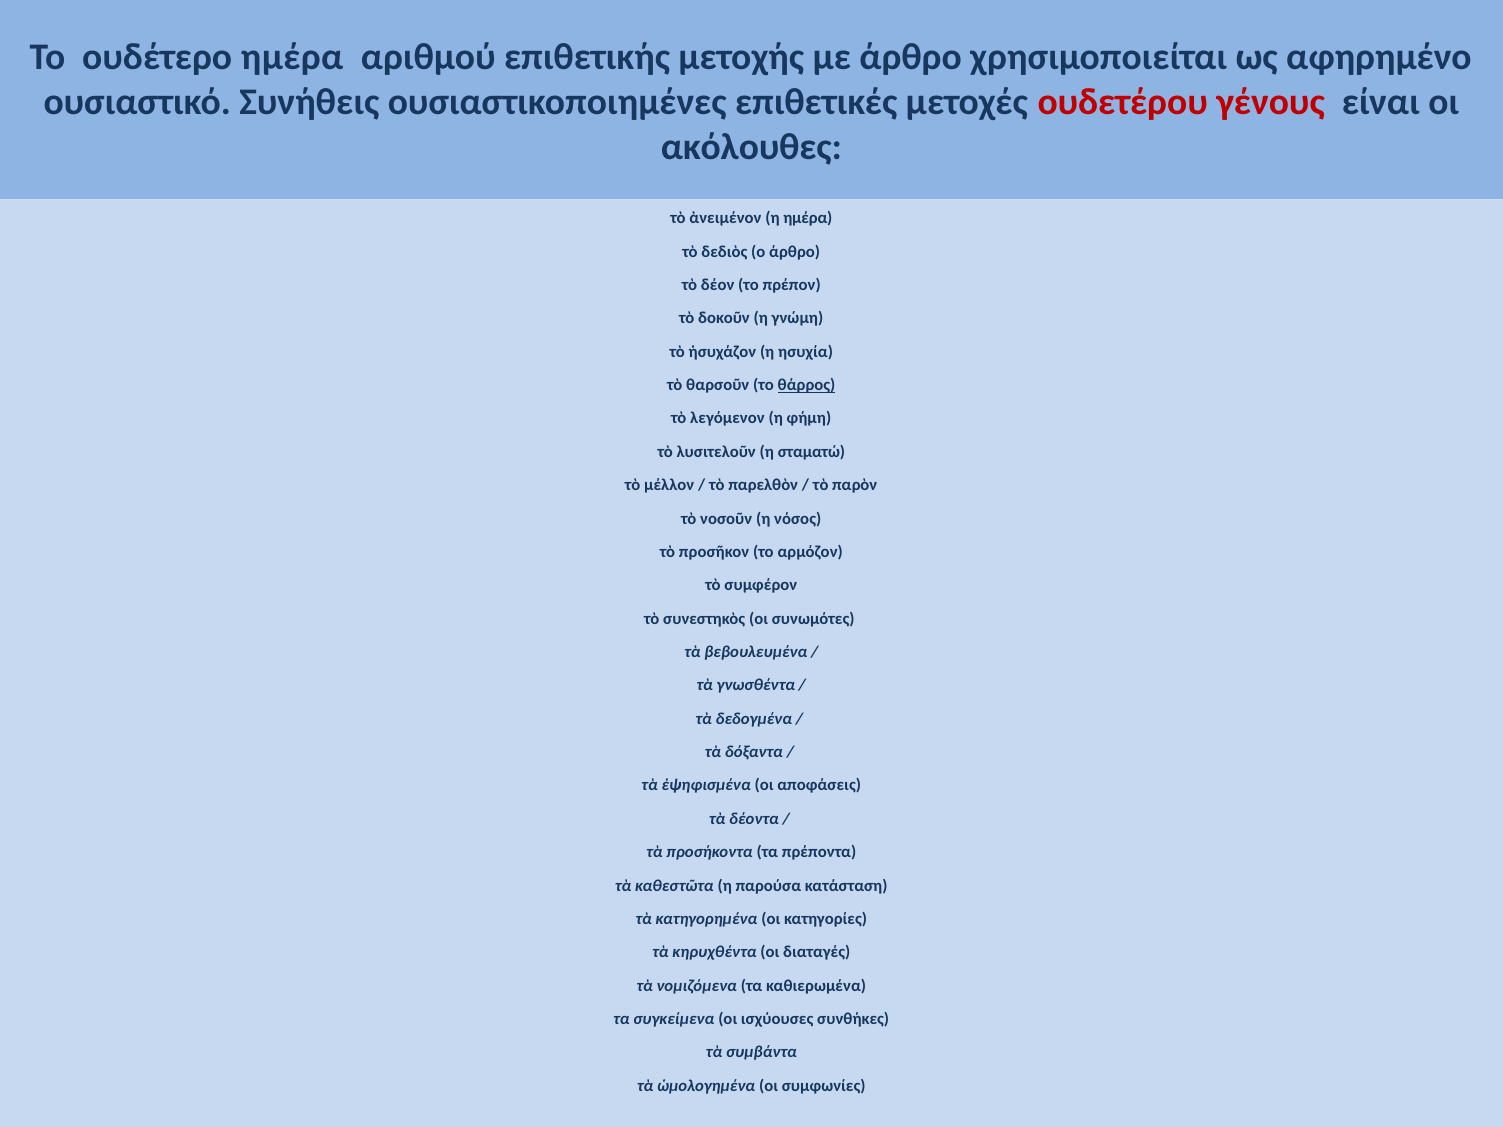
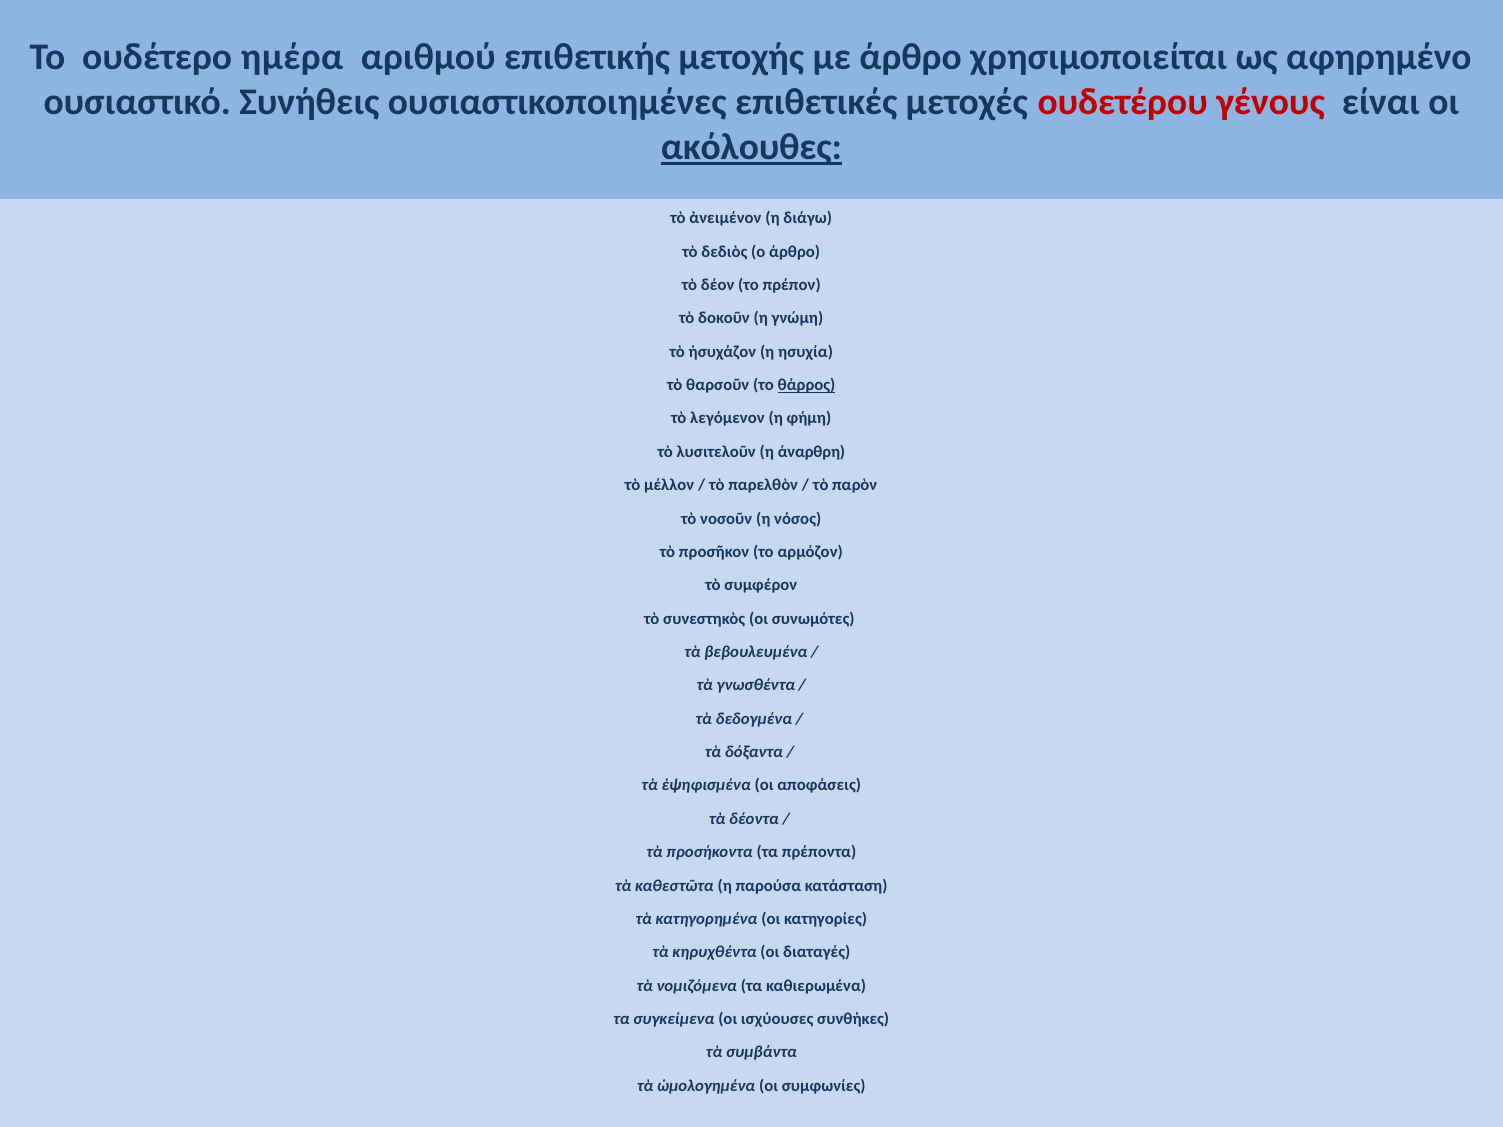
ακόλουθες underline: none -> present
η ημέρα: ημέρα -> διάγω
σταματώ: σταματώ -> άναρθρη
